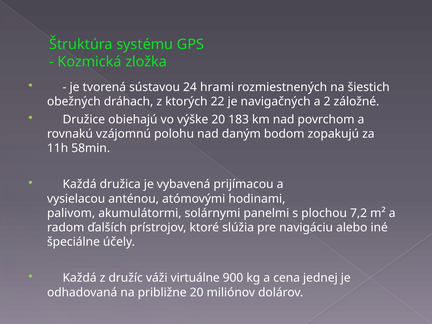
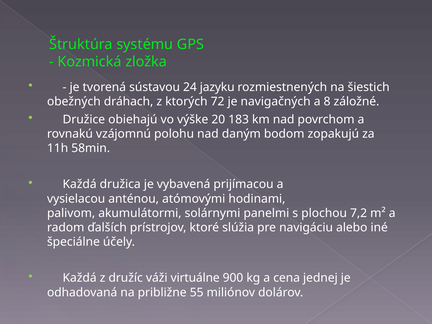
hrami: hrami -> jazyku
22: 22 -> 72
2: 2 -> 8
približne 20: 20 -> 55
